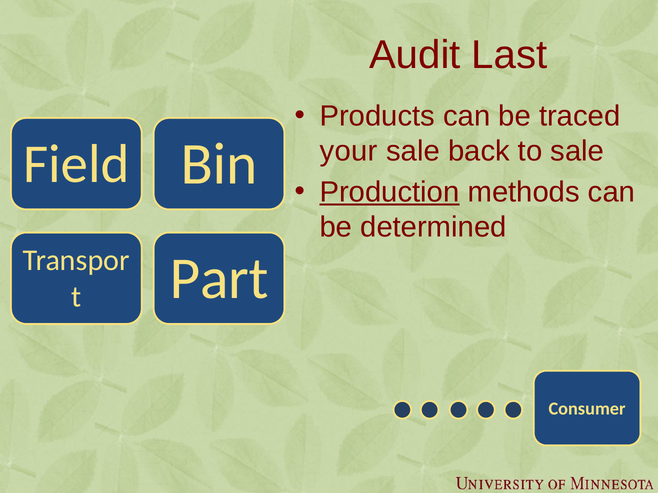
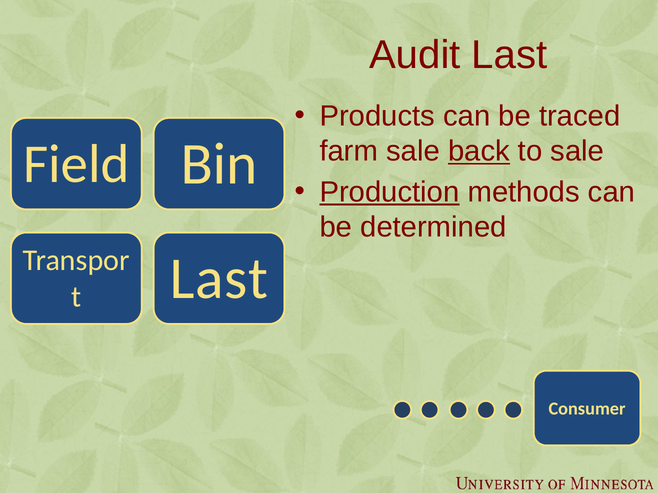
your: your -> farm
back underline: none -> present
Part at (219, 279): Part -> Last
